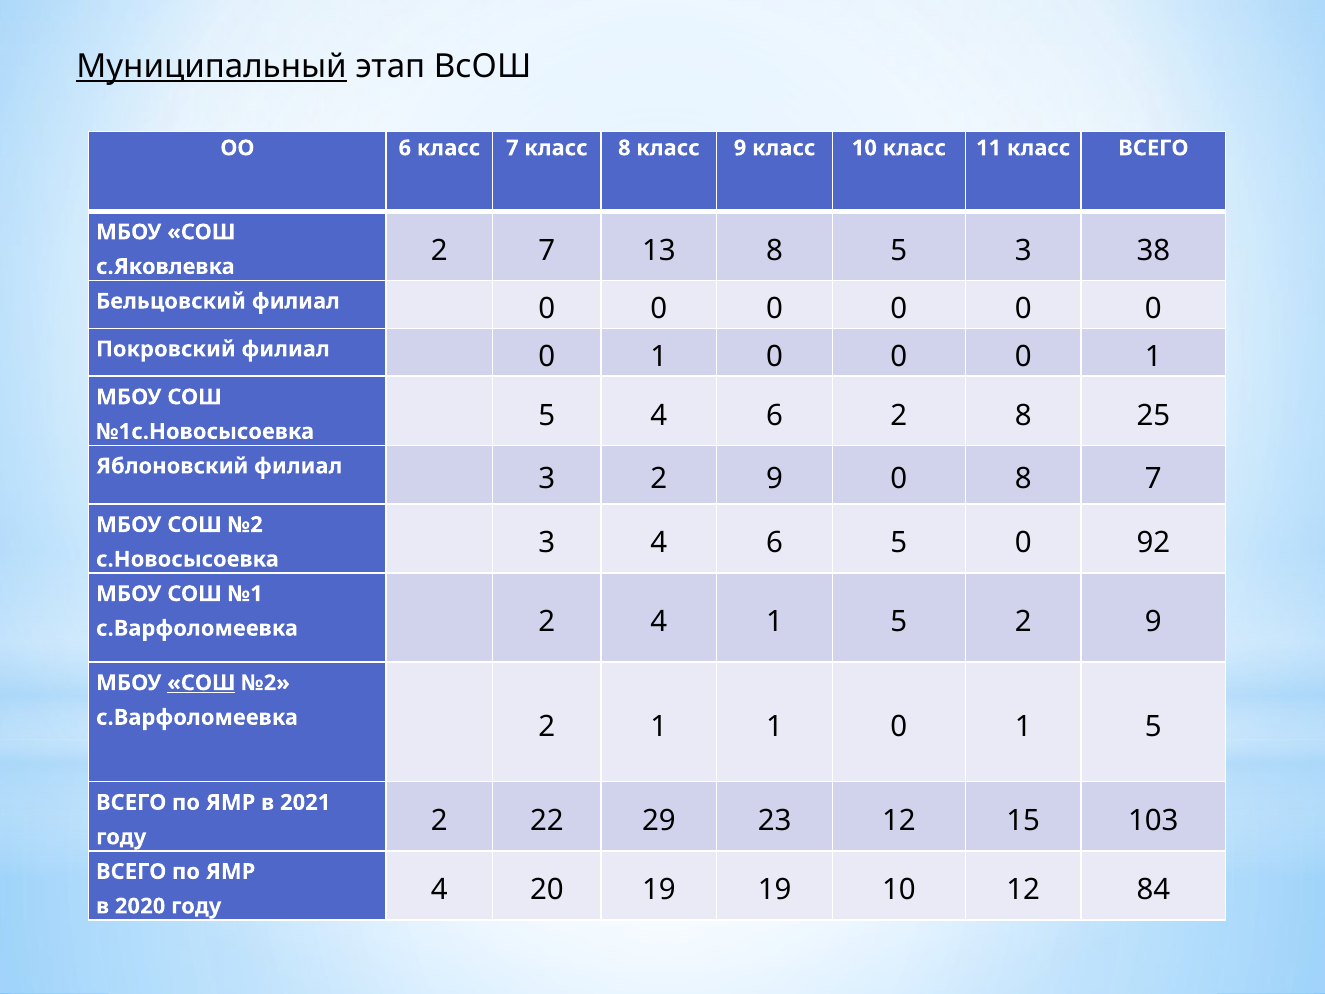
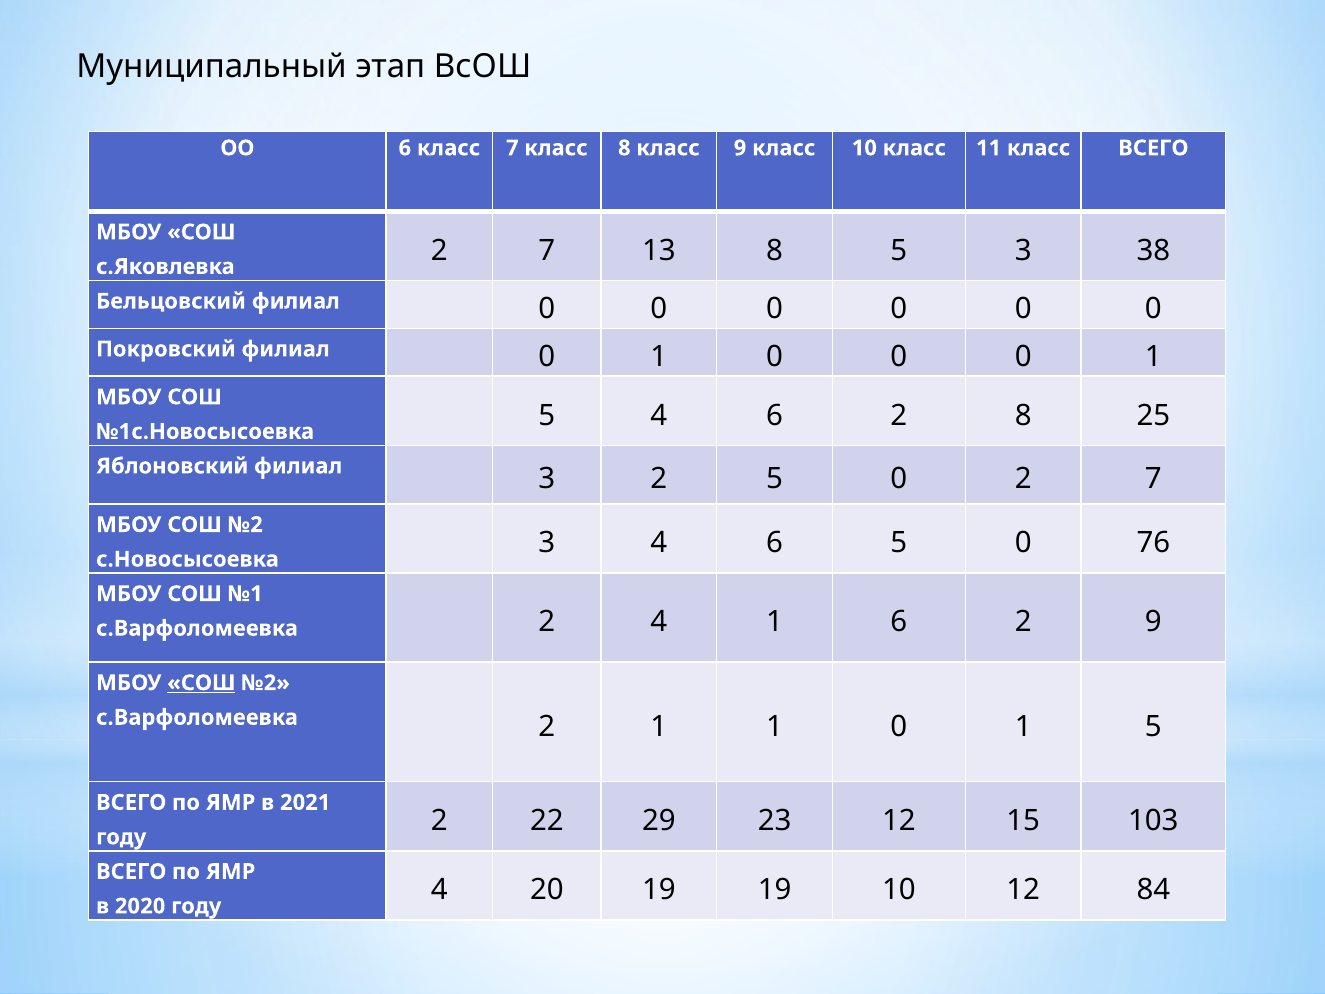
Муниципальный underline: present -> none
3 2 9: 9 -> 5
0 8: 8 -> 2
92: 92 -> 76
4 1 5: 5 -> 6
